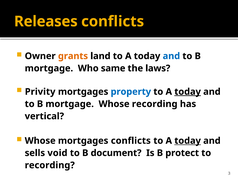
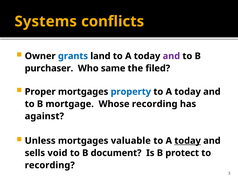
Releases: Releases -> Systems
grants colour: orange -> blue
and at (171, 56) colour: blue -> purple
mortgage at (49, 68): mortgage -> purchaser
laws: laws -> filed
Privity: Privity -> Proper
today at (188, 91) underline: present -> none
vertical: vertical -> against
Whose at (40, 140): Whose -> Unless
mortgages conflicts: conflicts -> valuable
